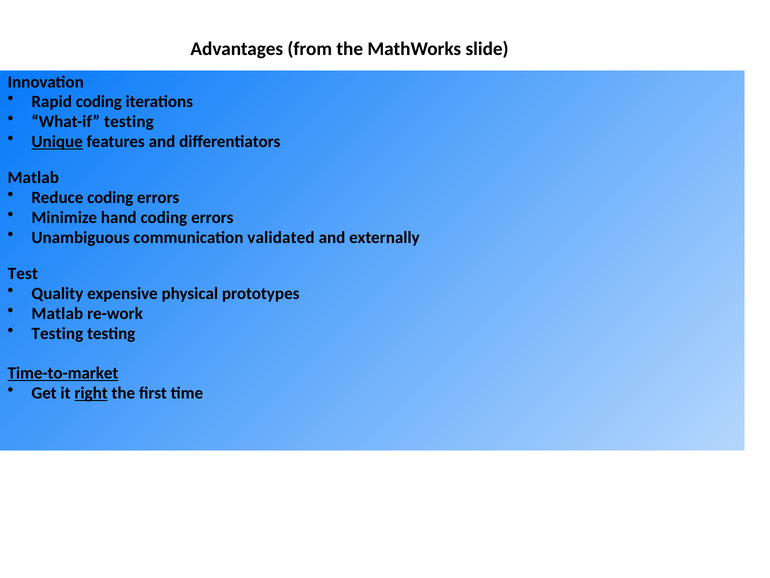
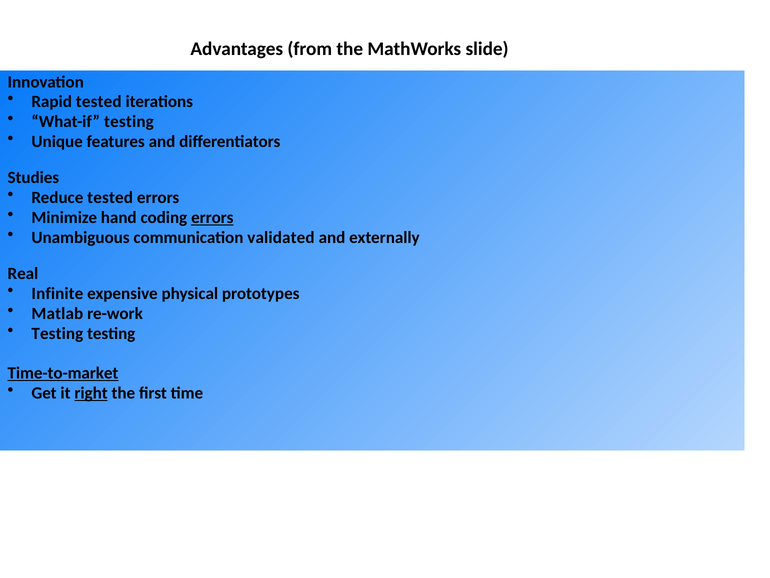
Rapid coding: coding -> tested
Unique underline: present -> none
Matlab at (33, 178): Matlab -> Studies
Reduce coding: coding -> tested
errors at (212, 217) underline: none -> present
Test: Test -> Real
Quality: Quality -> Infinite
